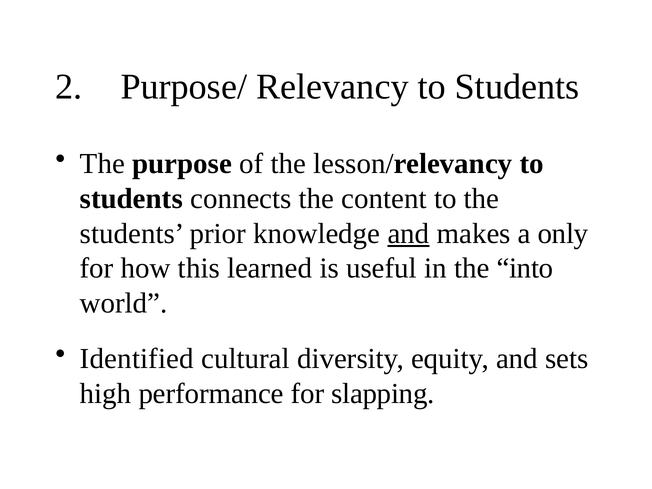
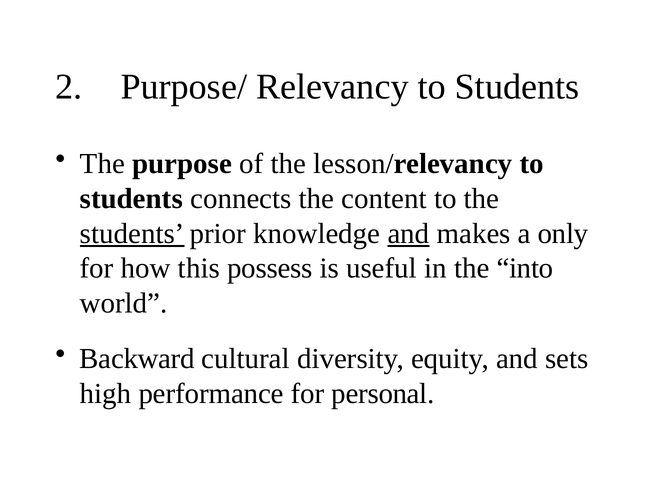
students at (132, 233) underline: none -> present
learned: learned -> possess
Identified: Identified -> Backward
slapping: slapping -> personal
